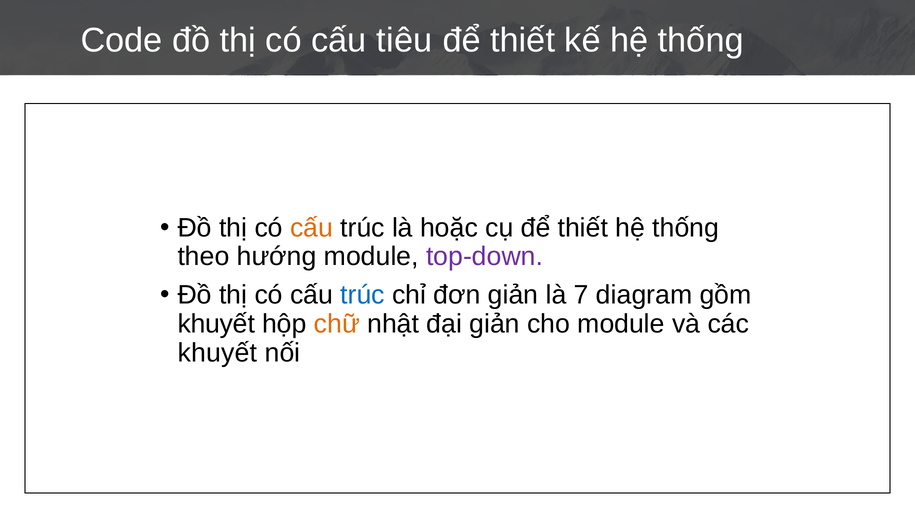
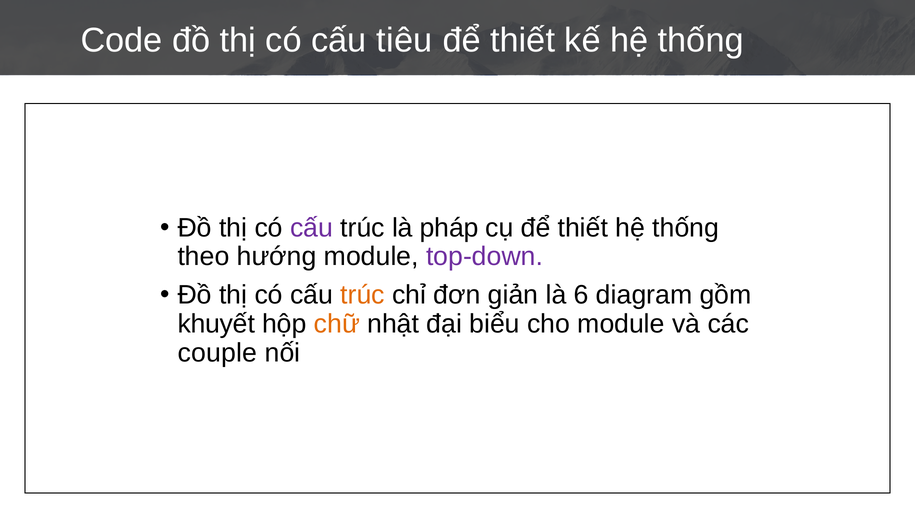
cấu at (312, 228) colour: orange -> purple
hoặc: hoặc -> pháp
trúc at (363, 295) colour: blue -> orange
7: 7 -> 6
đại giản: giản -> biểu
khuyết at (217, 352): khuyết -> couple
